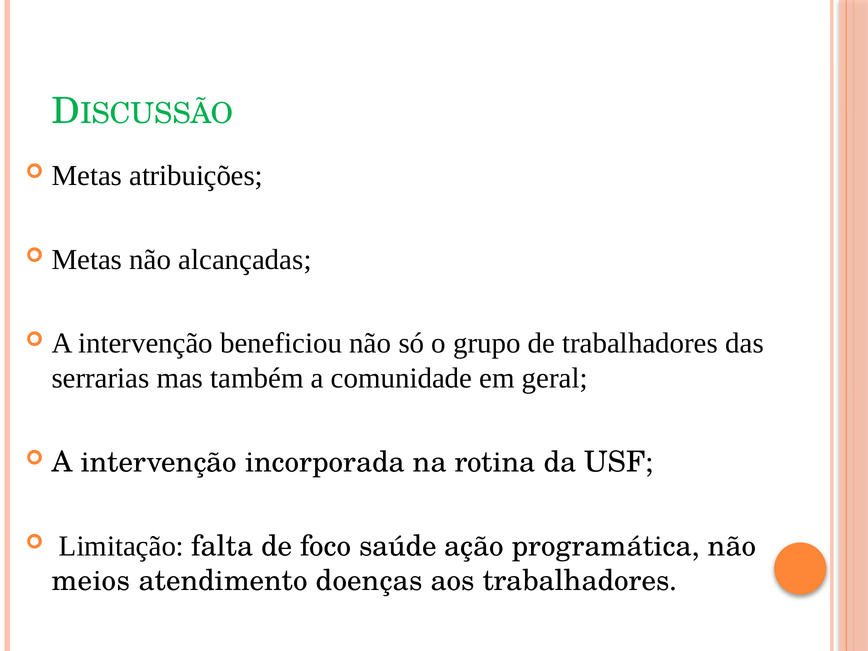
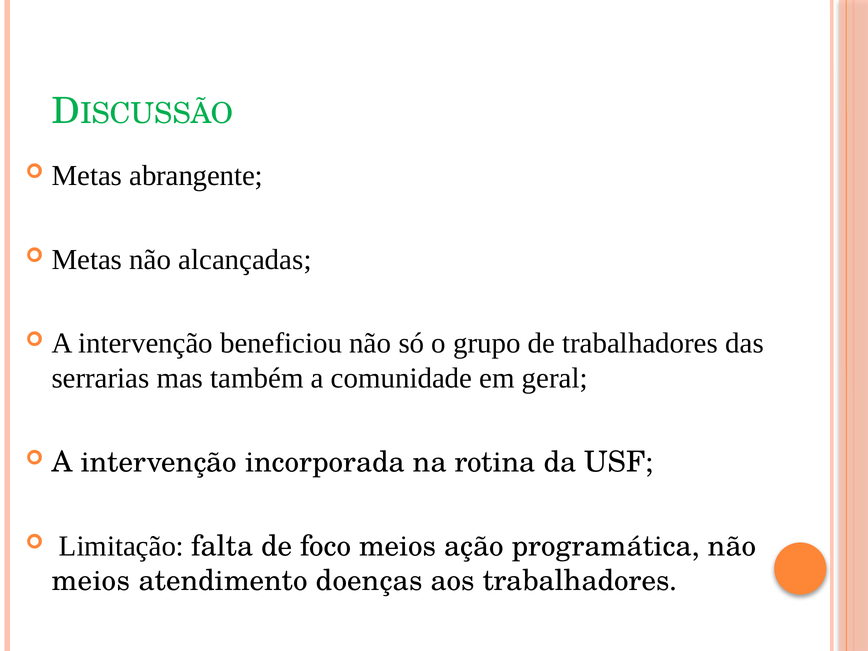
atribuições: atribuições -> abrangente
foco saúde: saúde -> meios
